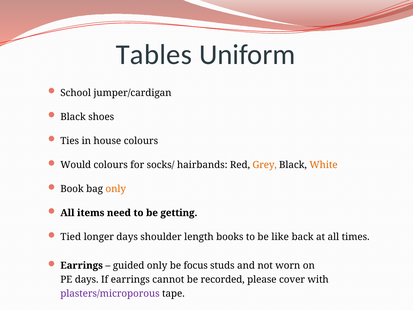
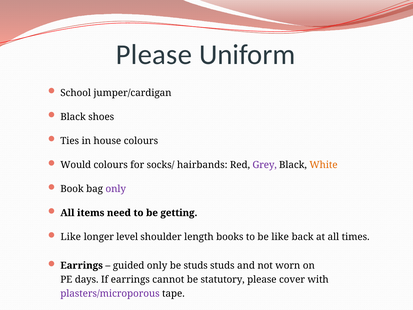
Tables at (154, 55): Tables -> Please
Grey colour: orange -> purple
only at (116, 189) colour: orange -> purple
Tied at (71, 237): Tied -> Like
longer days: days -> level
be focus: focus -> studs
recorded: recorded -> statutory
